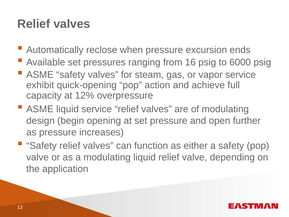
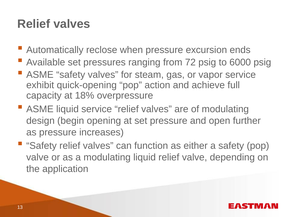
16: 16 -> 72
12%: 12% -> 18%
